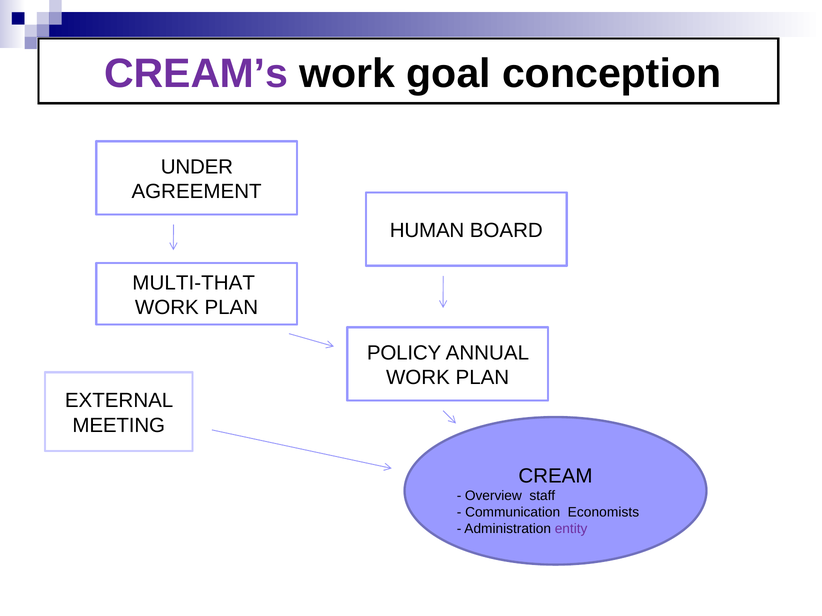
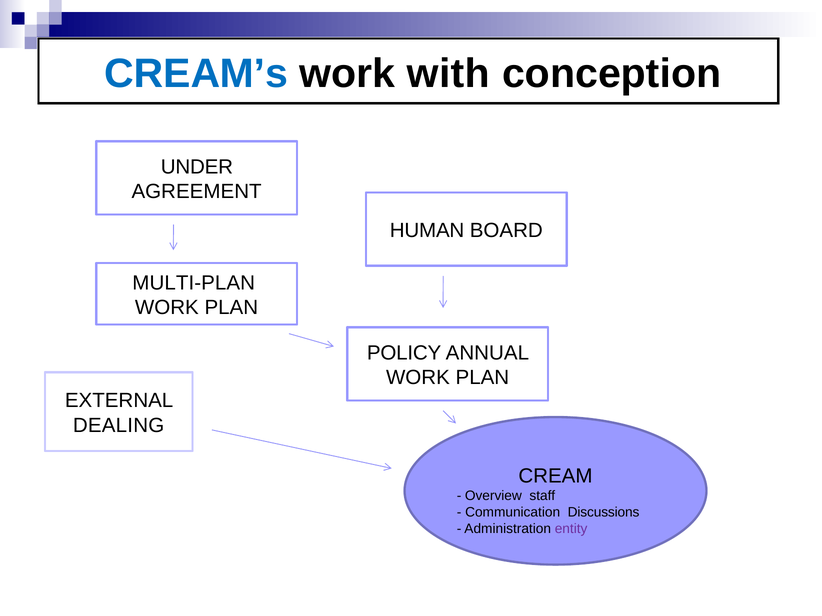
CREAM’s colour: purple -> blue
goal: goal -> with
MULTI-THAT: MULTI-THAT -> MULTI-PLAN
MEETING: MEETING -> DEALING
Economists: Economists -> Discussions
